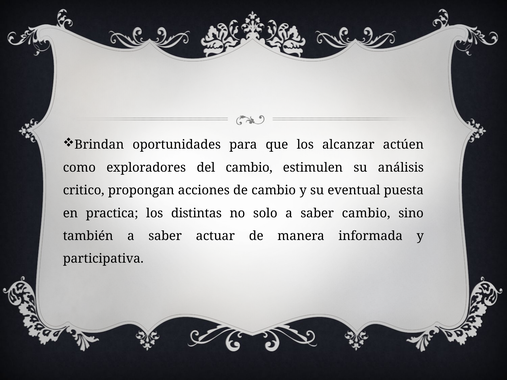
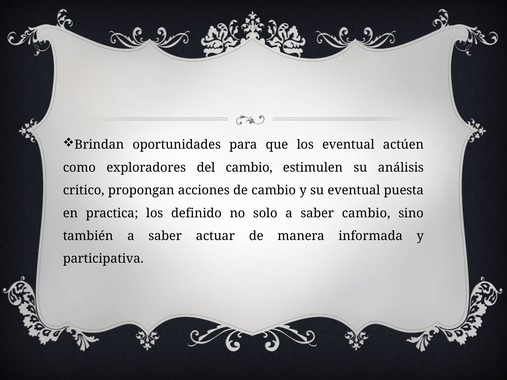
los alcanzar: alcanzar -> eventual
distintas: distintas -> definido
